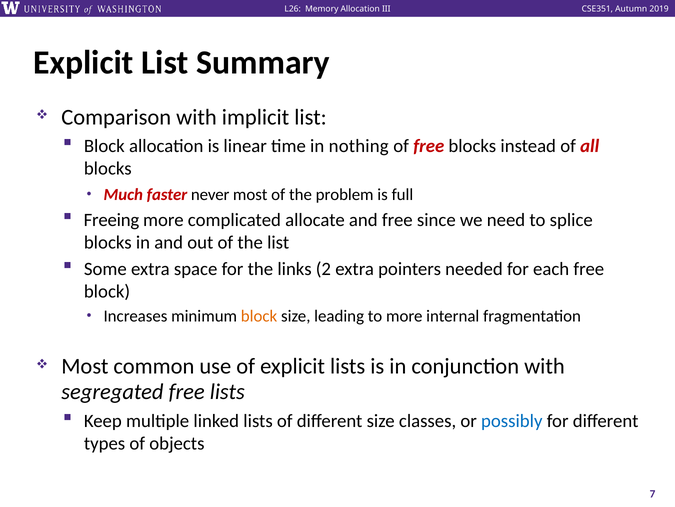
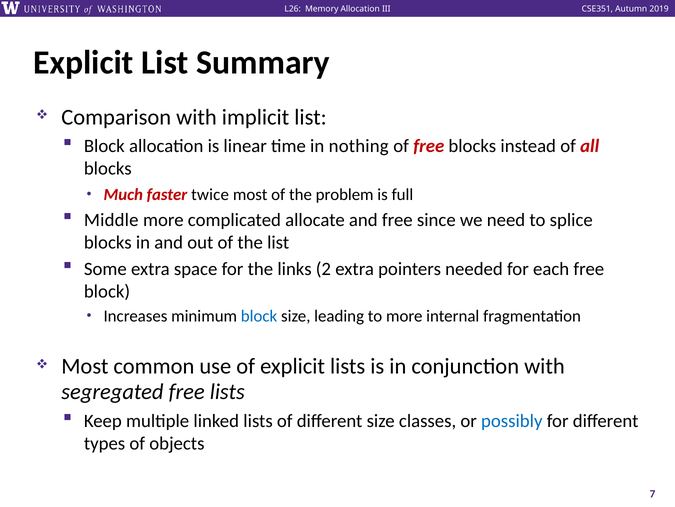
never: never -> twice
Freeing: Freeing -> Middle
block at (259, 316) colour: orange -> blue
